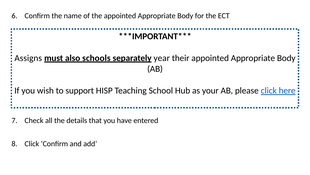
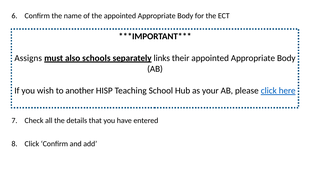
year: year -> links
support: support -> another
